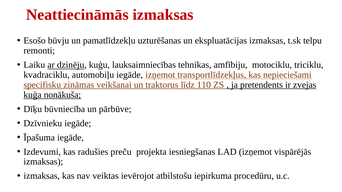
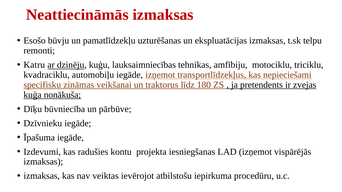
Laiku: Laiku -> Katru
110: 110 -> 180
preču: preču -> kontu
